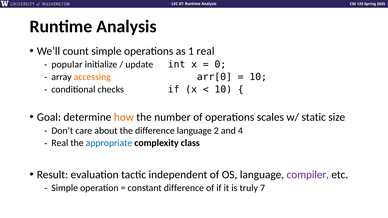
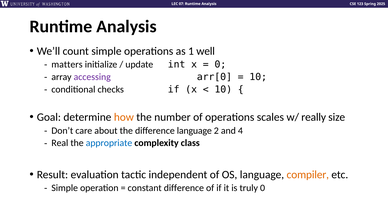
1 real: real -> well
popular: popular -> matters
accessing colour: orange -> purple
static: static -> really
compiler colour: purple -> orange
truly 7: 7 -> 0
